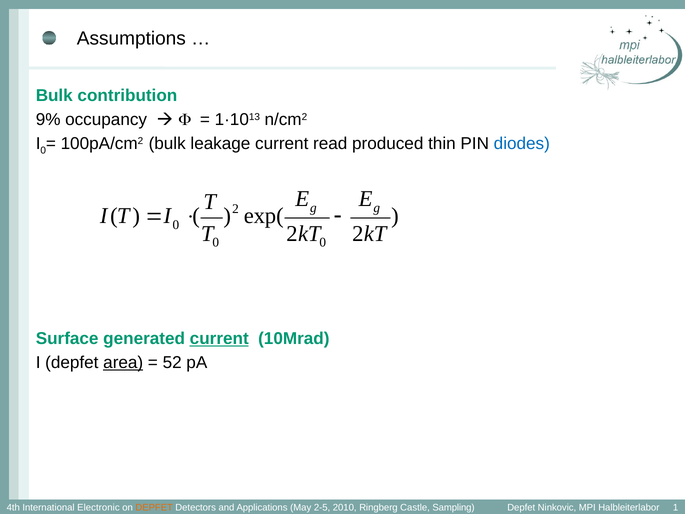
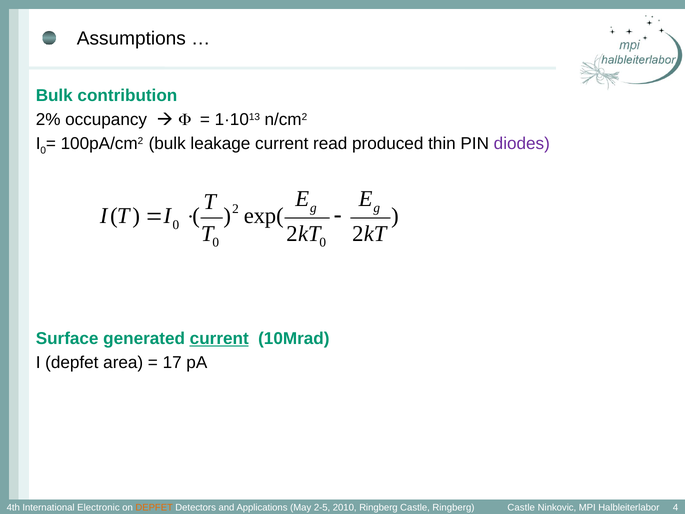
9%: 9% -> 2%
diodes colour: blue -> purple
area underline: present -> none
52: 52 -> 17
Castle Sampling: Sampling -> Ringberg
Depfet at (521, 507): Depfet -> Castle
1: 1 -> 4
